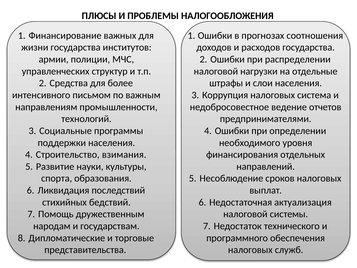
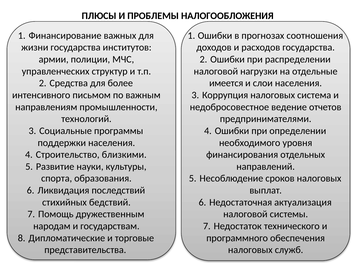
штрафы: штрафы -> имеется
взимания: взимания -> близкими
